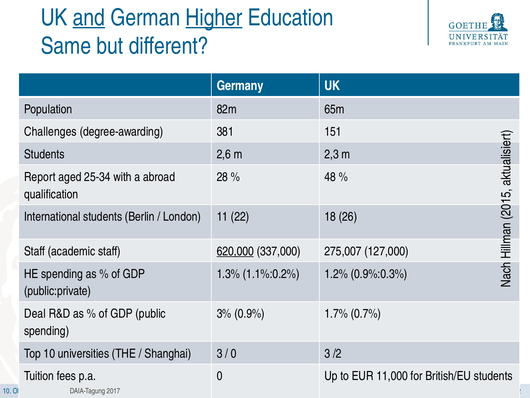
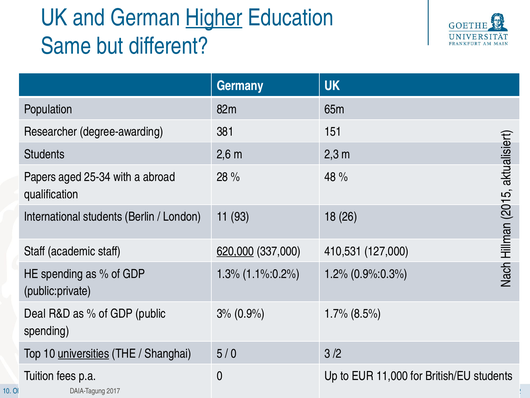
and underline: present -> none
Challenges: Challenges -> Researcher
Report: Report -> Papers
22: 22 -> 93
275,007: 275,007 -> 410,531
0.7%: 0.7% -> 8.5%
universities underline: none -> present
Shanghai 3: 3 -> 5
